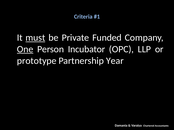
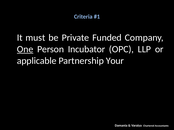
must underline: present -> none
prototype: prototype -> applicable
Year: Year -> Your
